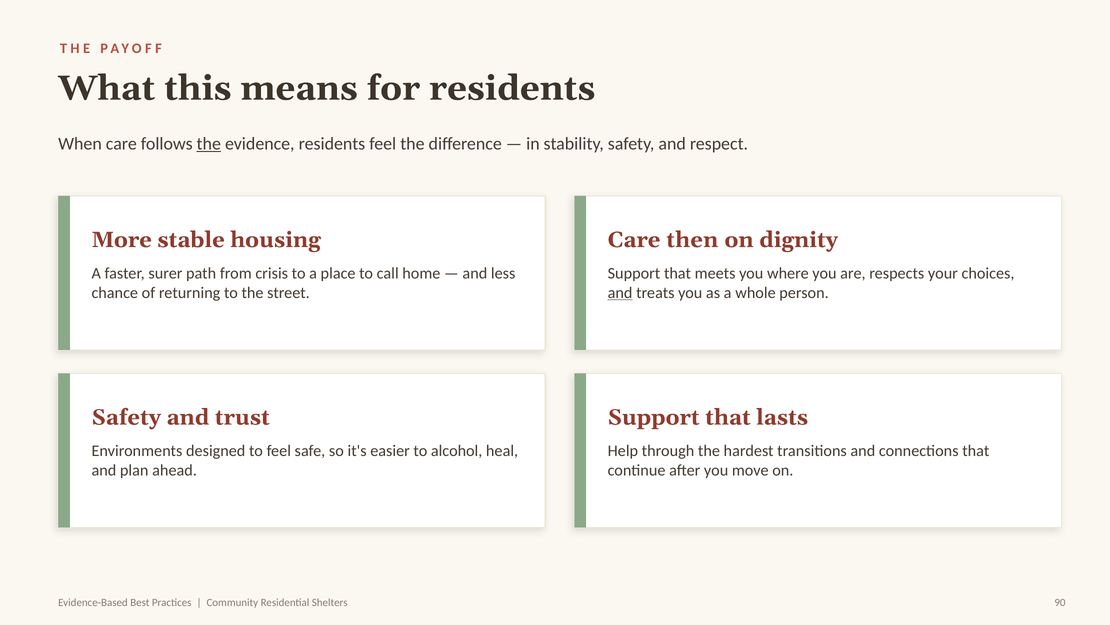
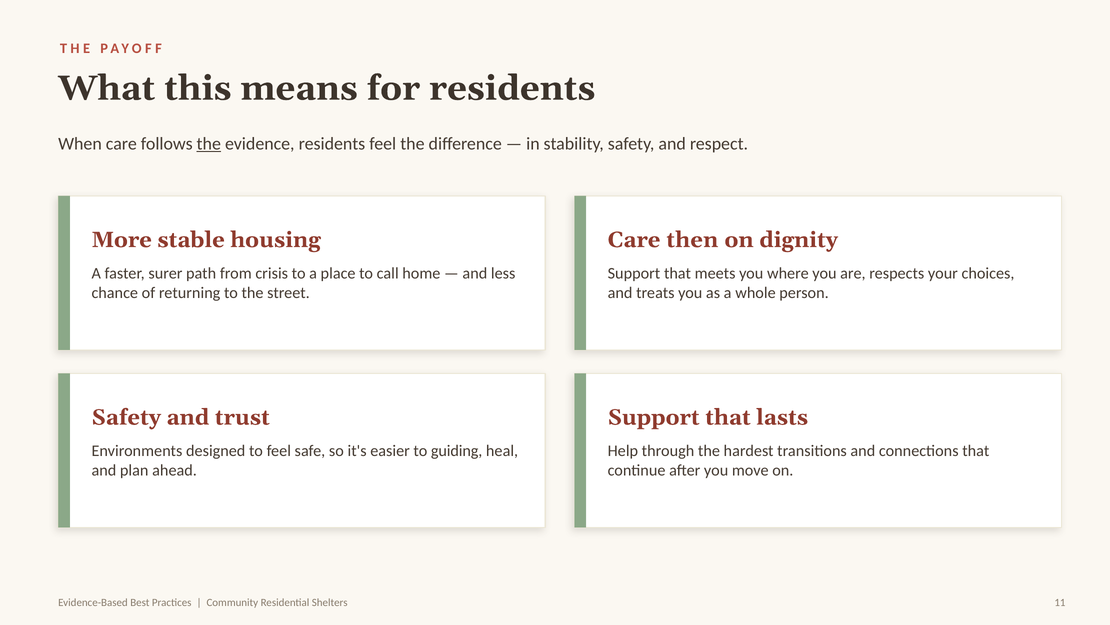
and at (620, 292) underline: present -> none
alcohol: alcohol -> guiding
90: 90 -> 11
